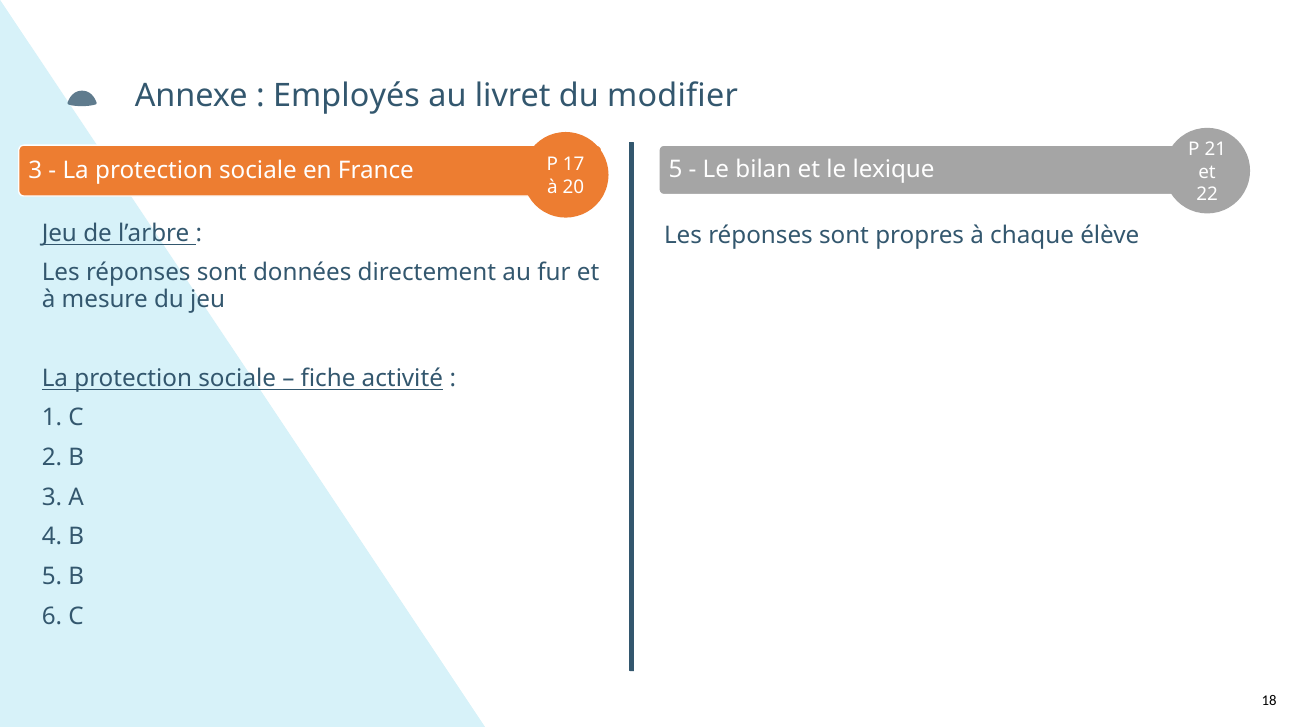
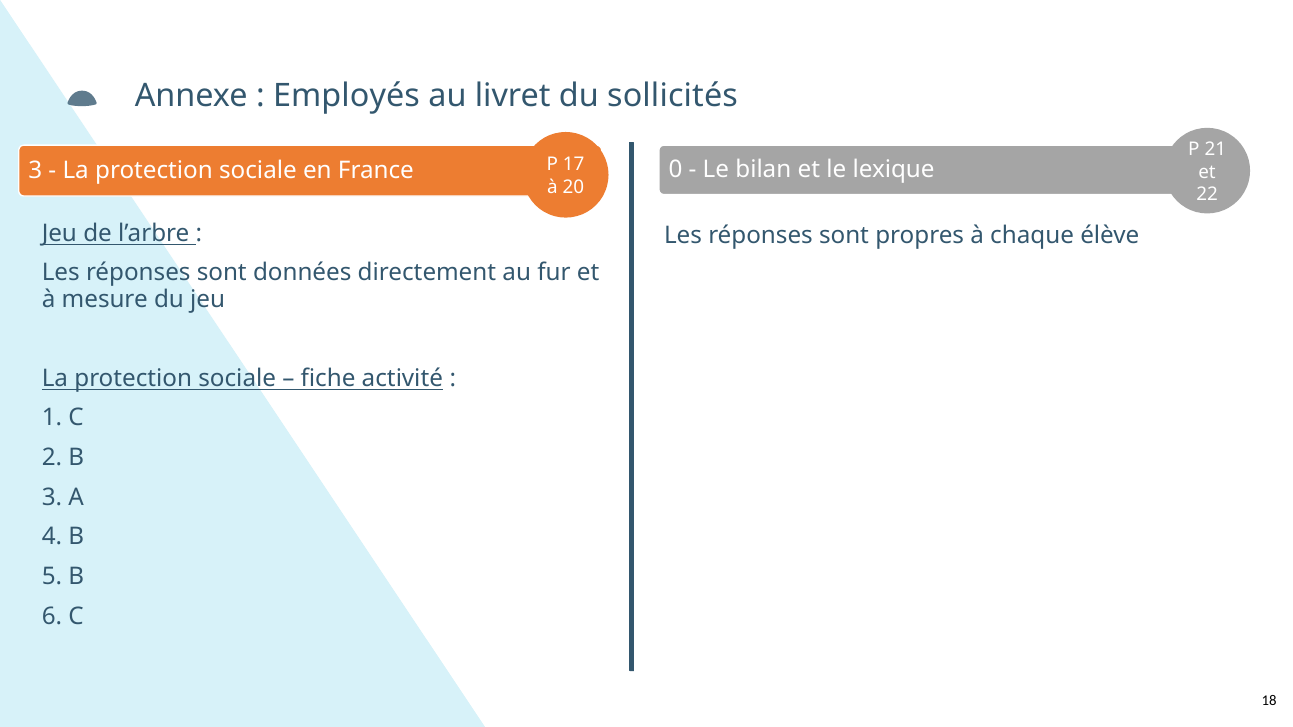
modifier: modifier -> sollicités
France 5: 5 -> 0
